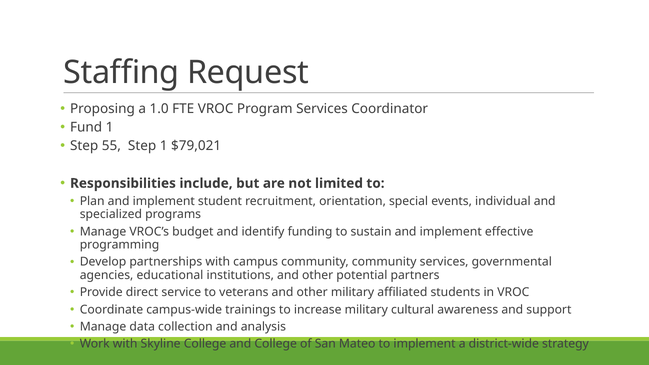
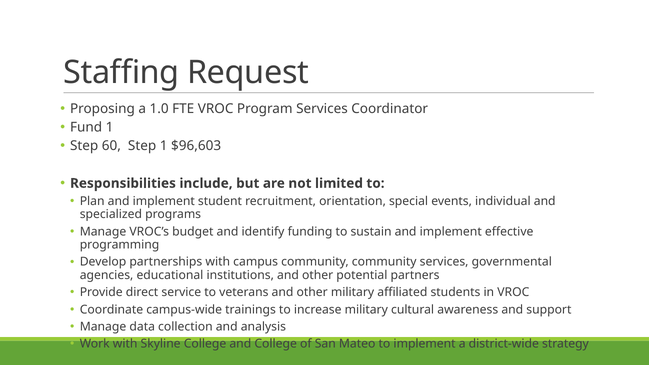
55: 55 -> 60
$79,021: $79,021 -> $96,603
